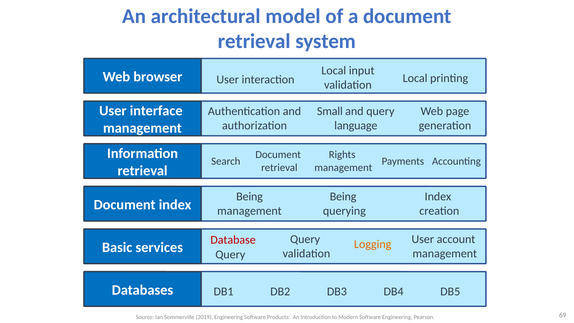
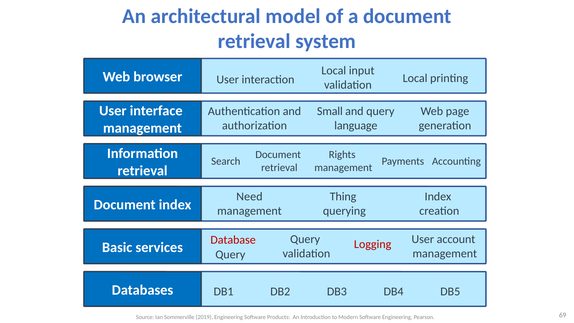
Being at (250, 197): Being -> Need
Being at (343, 197): Being -> Thing
Logging colour: orange -> red
